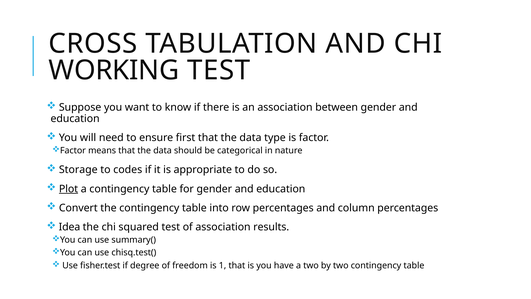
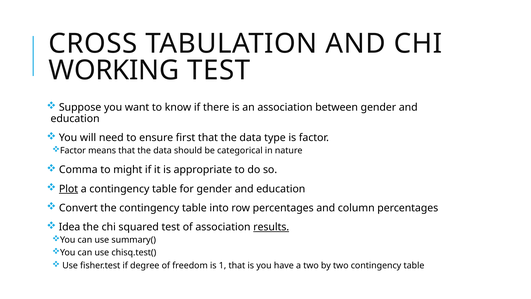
Storage: Storage -> Comma
codes: codes -> might
results underline: none -> present
